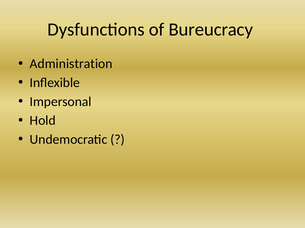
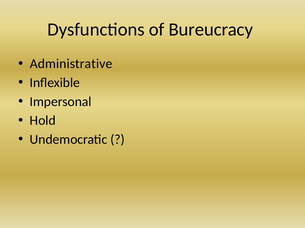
Administration: Administration -> Administrative
